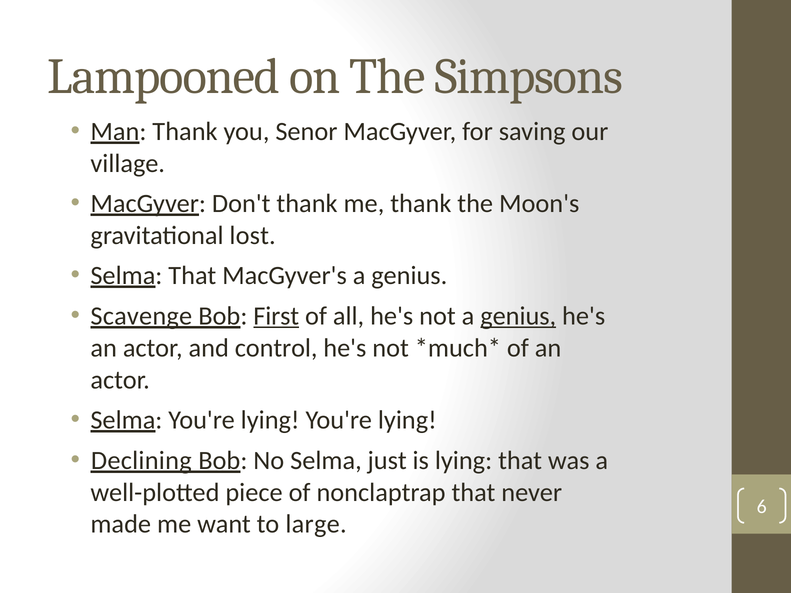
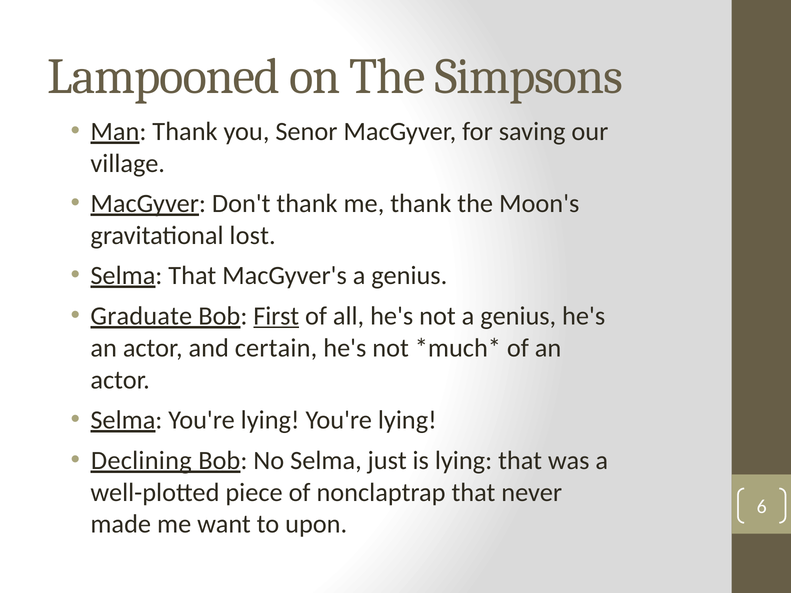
Scavenge: Scavenge -> Graduate
genius at (518, 316) underline: present -> none
control: control -> certain
large: large -> upon
